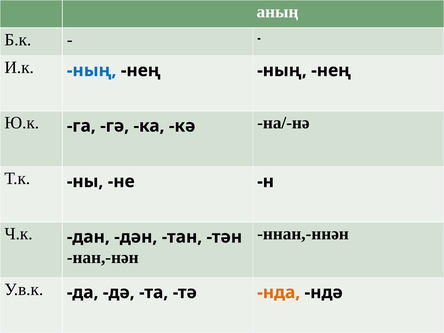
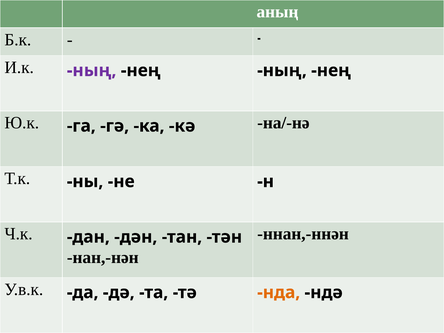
ның at (92, 70) colour: blue -> purple
